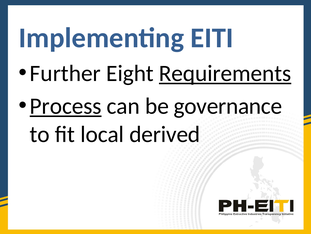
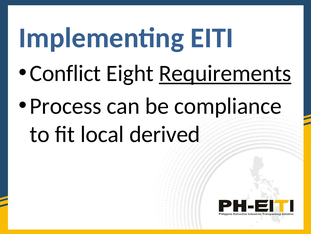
Further: Further -> Conflict
Process underline: present -> none
governance: governance -> compliance
